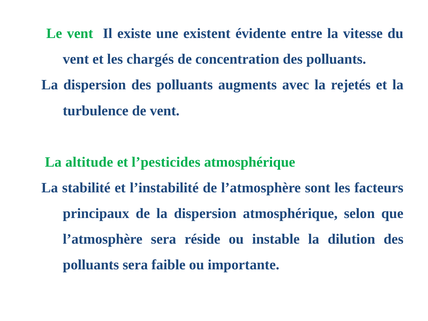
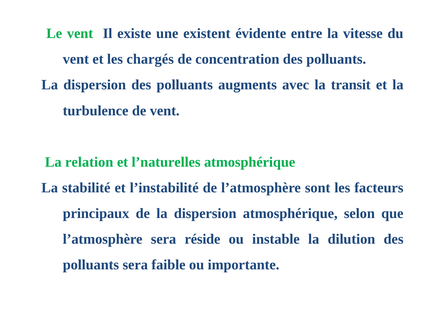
rejetés: rejetés -> transit
altitude: altitude -> relation
l’pesticides: l’pesticides -> l’naturelles
